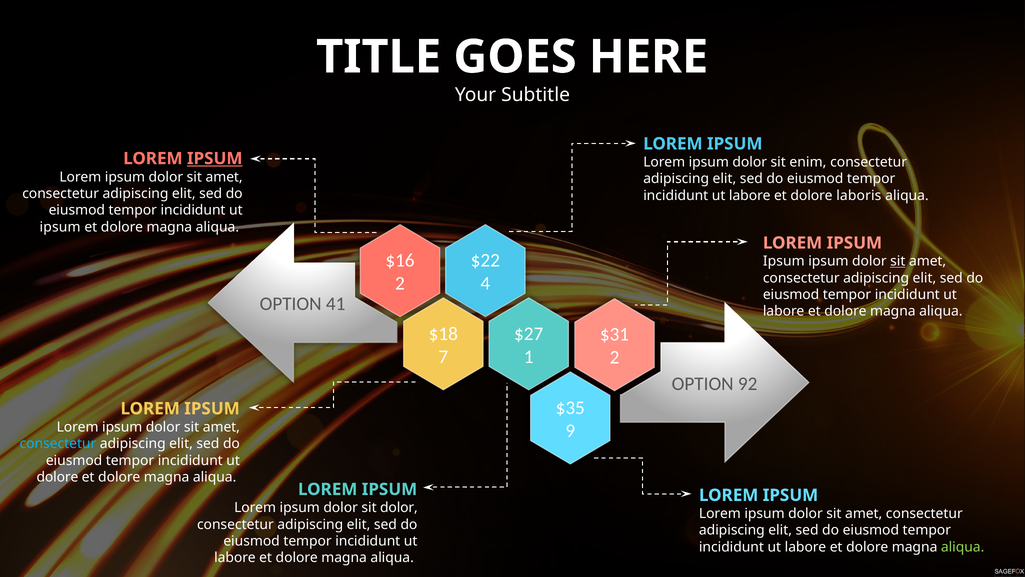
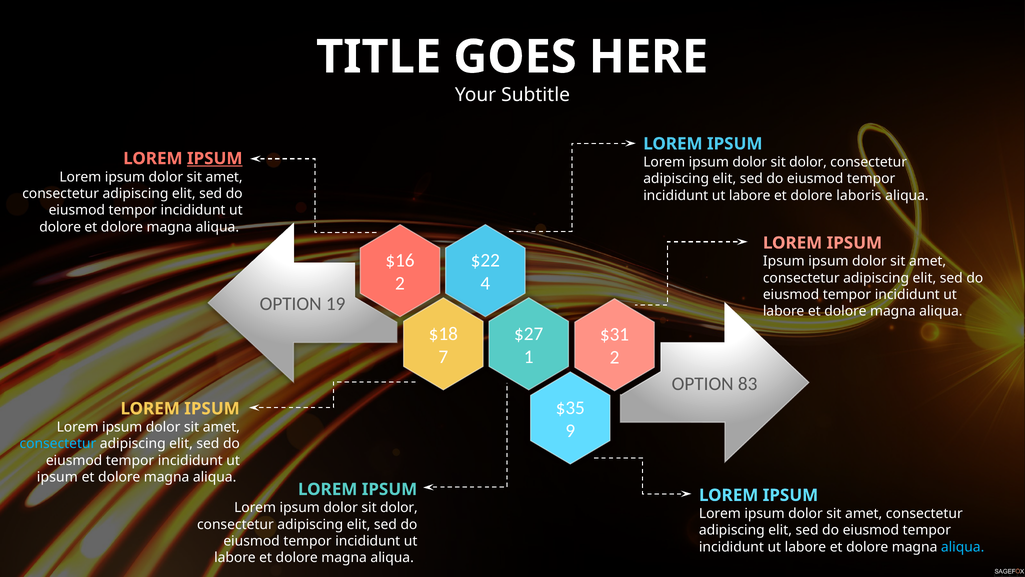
enim at (808, 162): enim -> dolor
ipsum at (60, 227): ipsum -> dolore
sit at (898, 261) underline: present -> none
41: 41 -> 19
92: 92 -> 83
dolore at (57, 477): dolore -> ipsum
aliqua at (963, 547) colour: light green -> light blue
